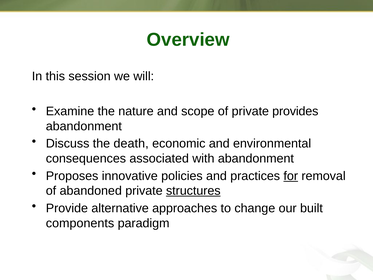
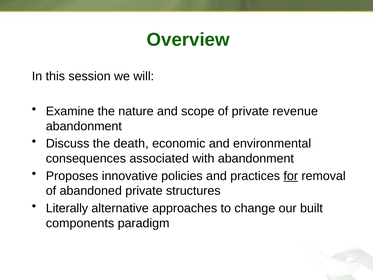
provides: provides -> revenue
structures underline: present -> none
Provide: Provide -> Literally
